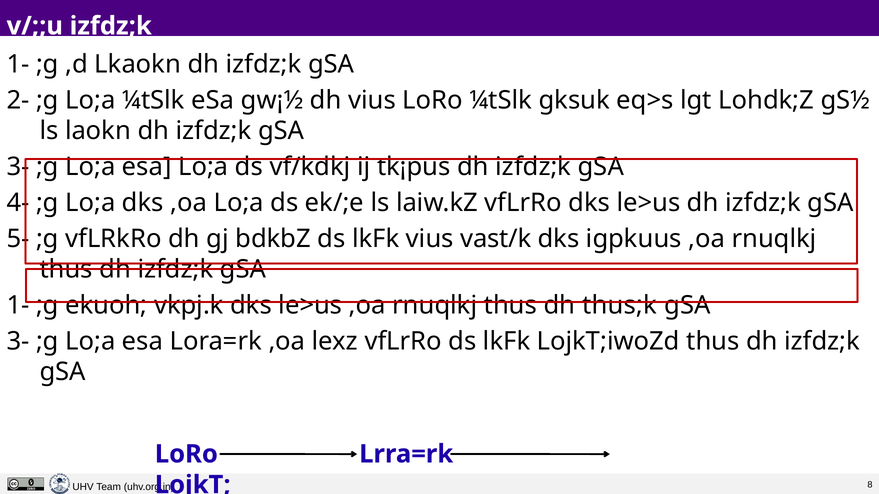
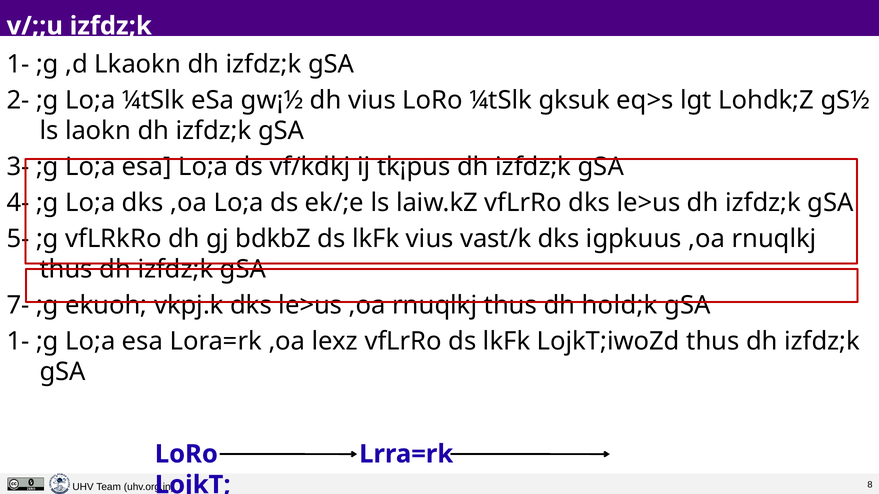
1- at (18, 306): 1- -> 7-
thus;k: thus;k -> hold;k
3- at (18, 342): 3- -> 1-
